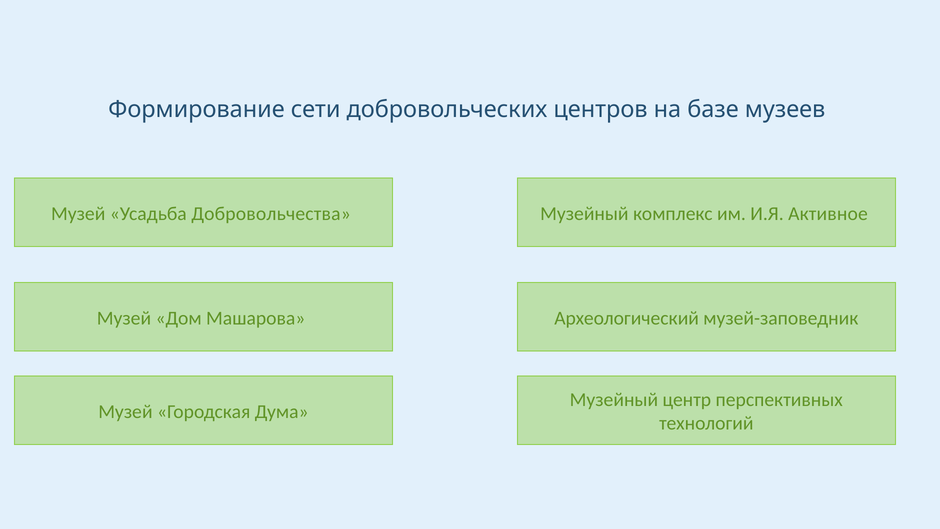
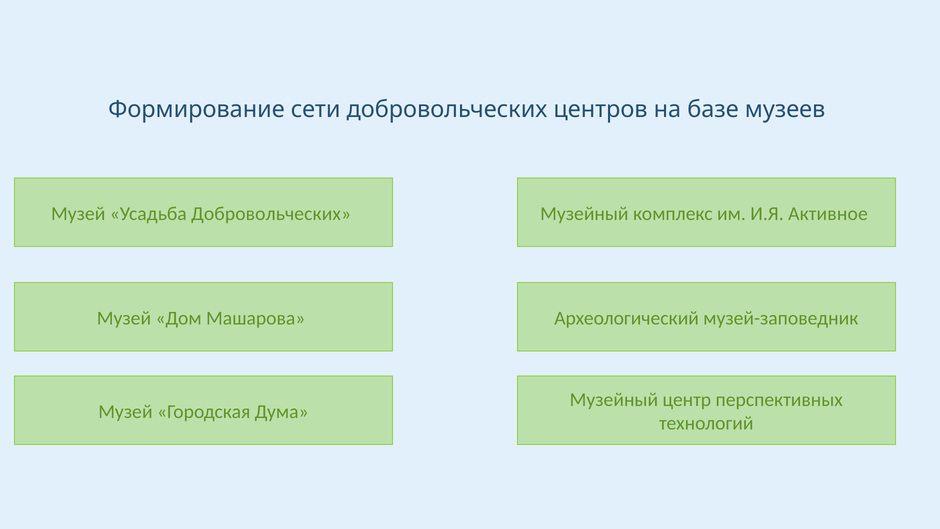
Усадьба Добровольчества: Добровольчества -> Добровольческих
